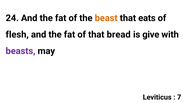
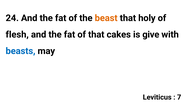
eats: eats -> holy
bread: bread -> cakes
beasts colour: purple -> blue
